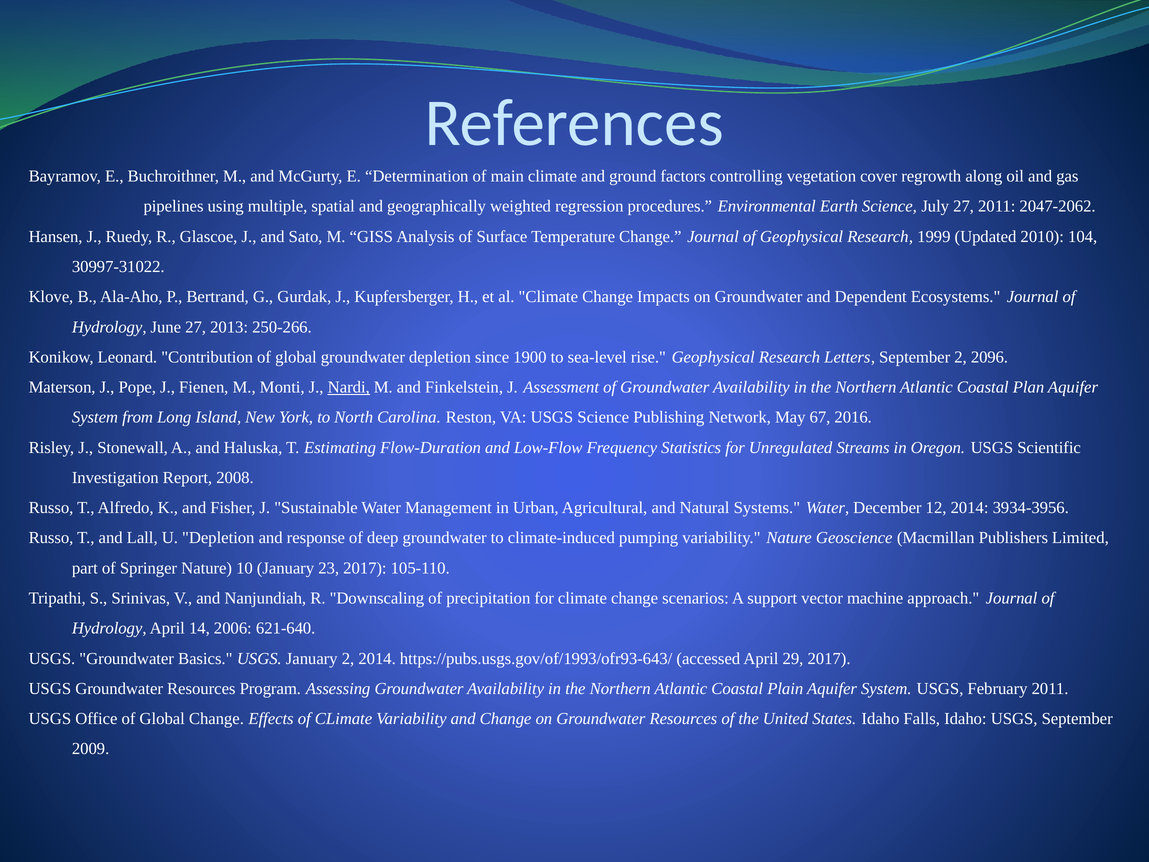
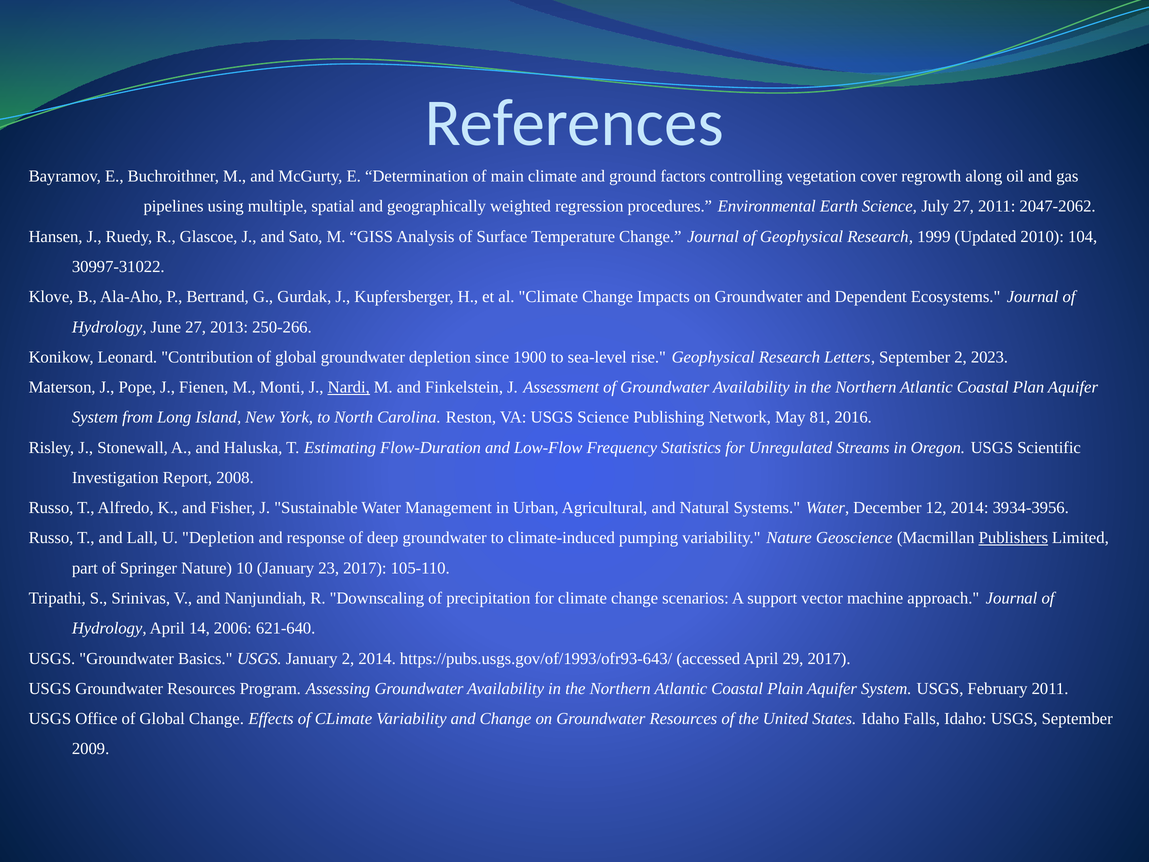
2096: 2096 -> 2023
67: 67 -> 81
Publishers underline: none -> present
